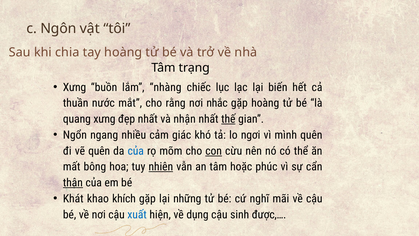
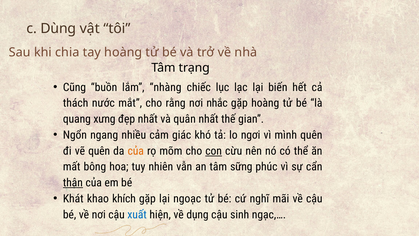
Ngôn: Ngôn -> Dùng
Xưng at (74, 87): Xưng -> Cũng
thuần: thuần -> thách
nhận: nhận -> quân
thế underline: present -> none
của at (136, 151) colour: blue -> orange
nhiên underline: present -> none
hoặc: hoặc -> sững
những: những -> ngoạc
được,…: được,… -> ngạc,…
